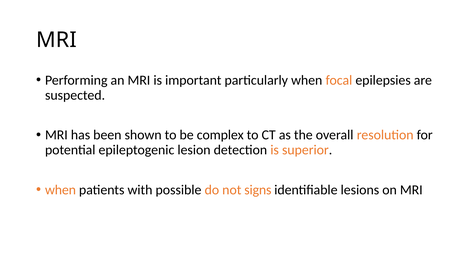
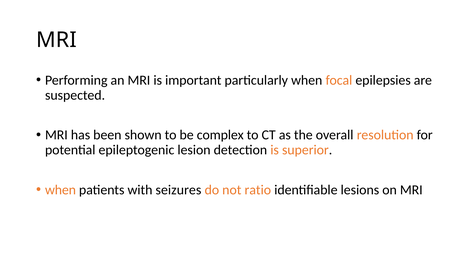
possible: possible -> seizures
signs: signs -> ratio
